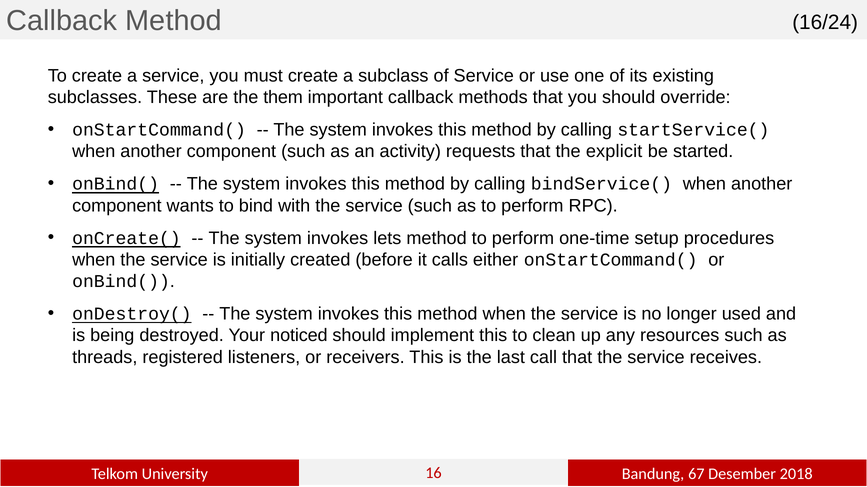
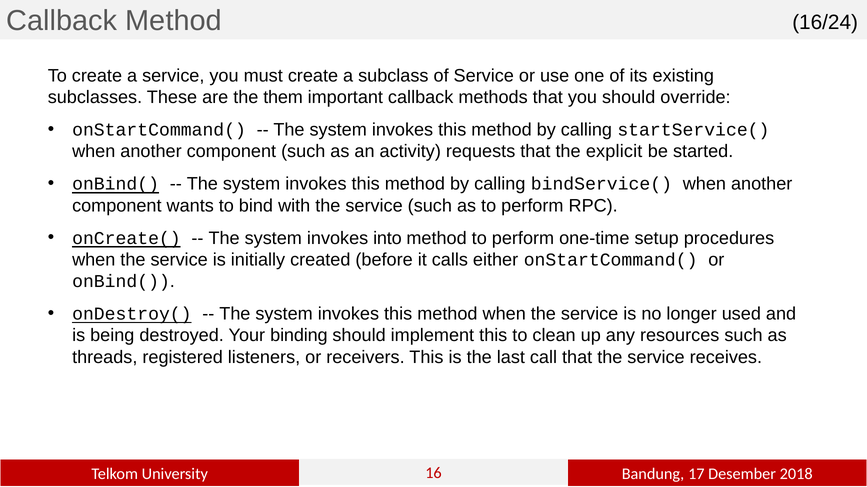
lets: lets -> into
noticed: noticed -> binding
67: 67 -> 17
